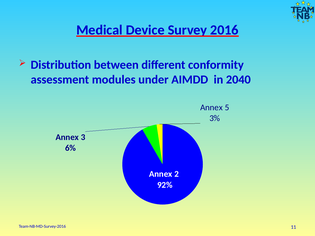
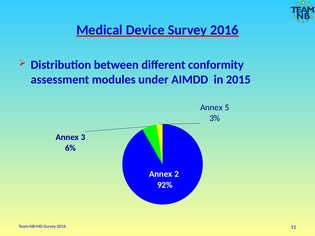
2040: 2040 -> 2015
